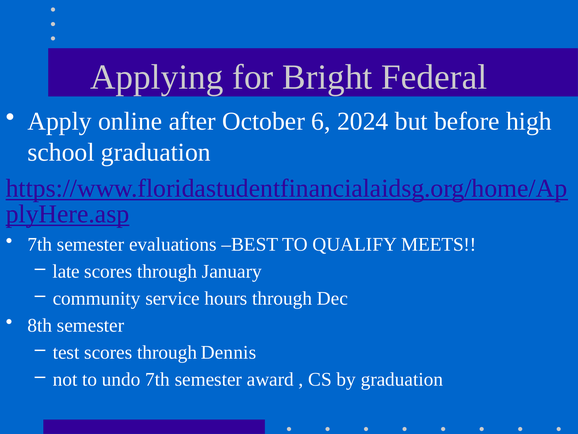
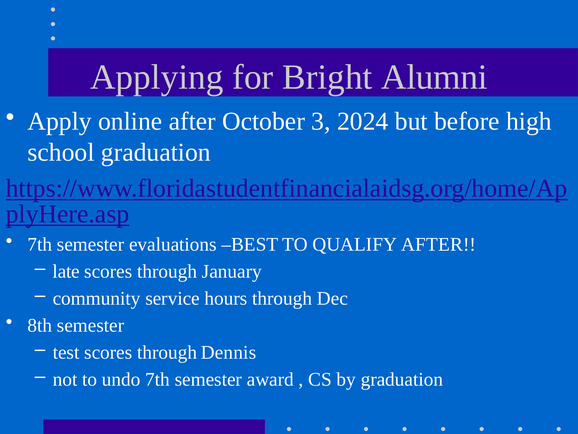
Federal: Federal -> Alumni
6: 6 -> 3
QUALIFY MEETS: MEETS -> AFTER
